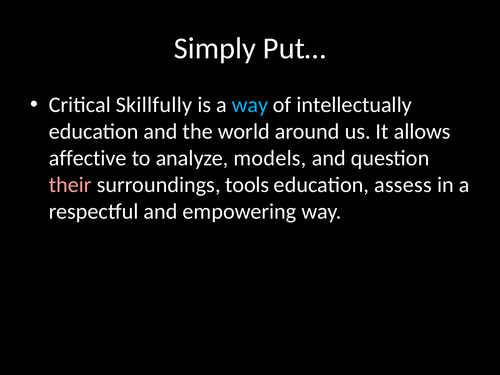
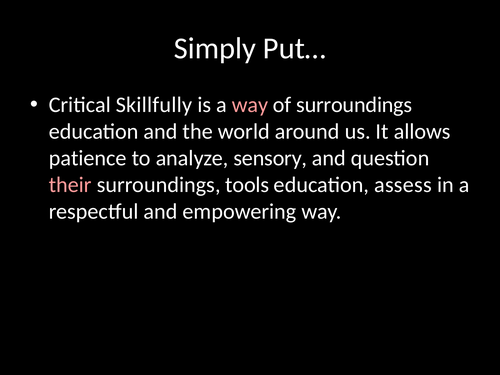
way at (250, 105) colour: light blue -> pink
of intellectually: intellectually -> surroundings
affective: affective -> patience
models: models -> sensory
